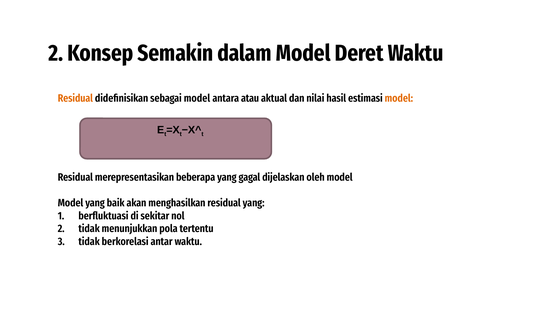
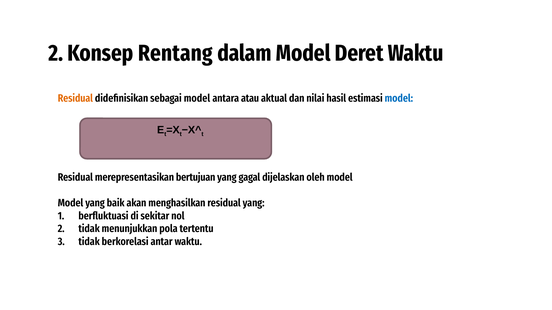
Semakin: Semakin -> Rentang
model at (399, 98) colour: orange -> blue
beberapa: beberapa -> bertujuan
